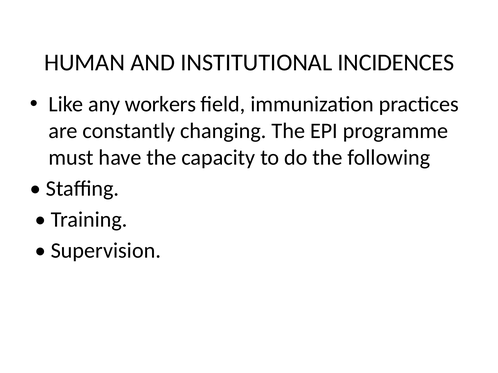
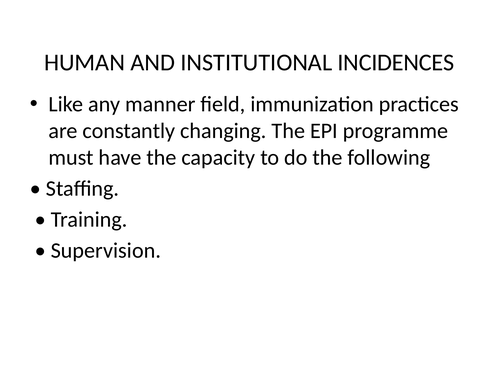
workers: workers -> manner
